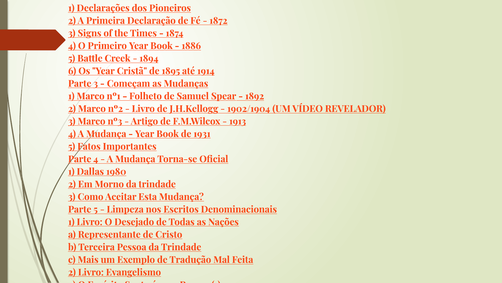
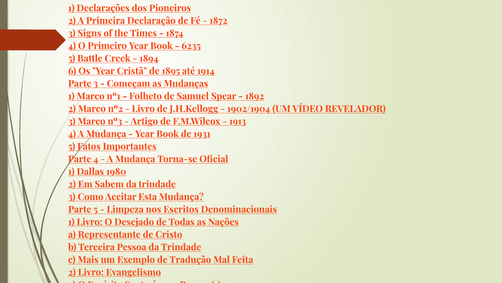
1886: 1886 -> 6235
Morno: Morno -> Sabem
